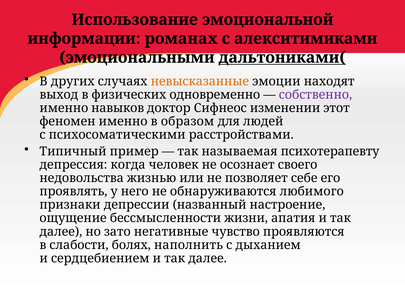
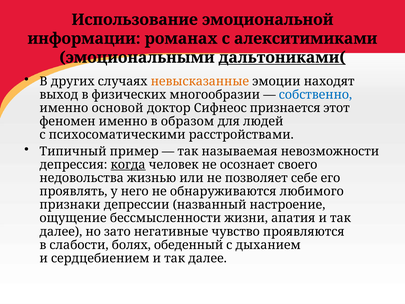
одновременно: одновременно -> многообразии
собственно colour: purple -> blue
навыков: навыков -> основой
изменении: изменении -> признается
психотерапевту: психотерапевту -> невозможности
когда underline: none -> present
наполнить: наполнить -> обеденный
